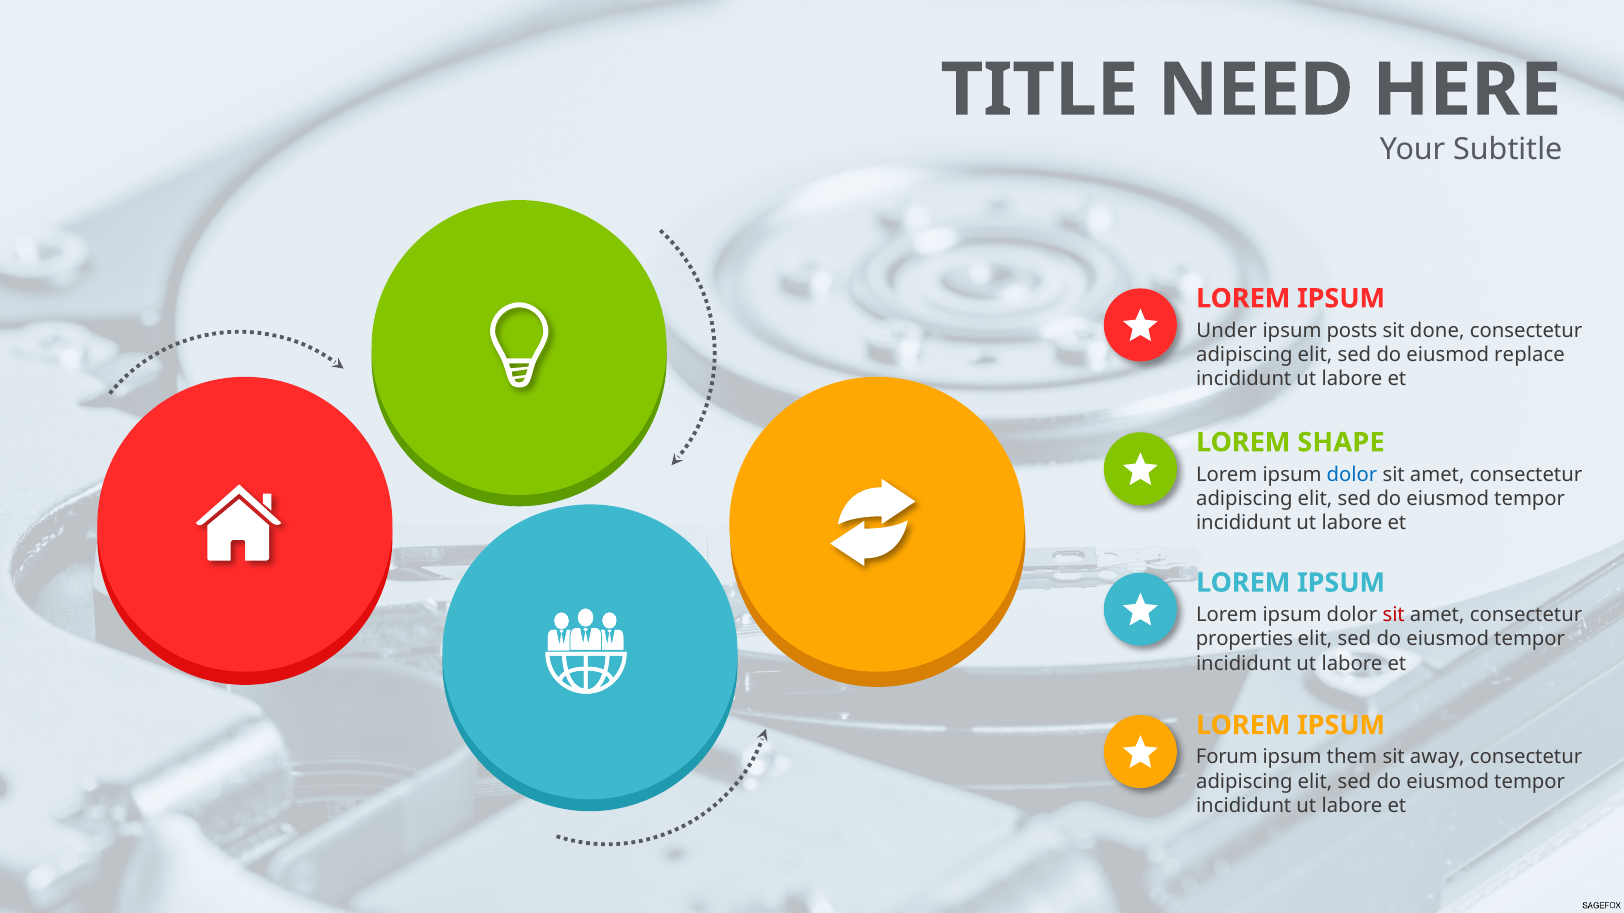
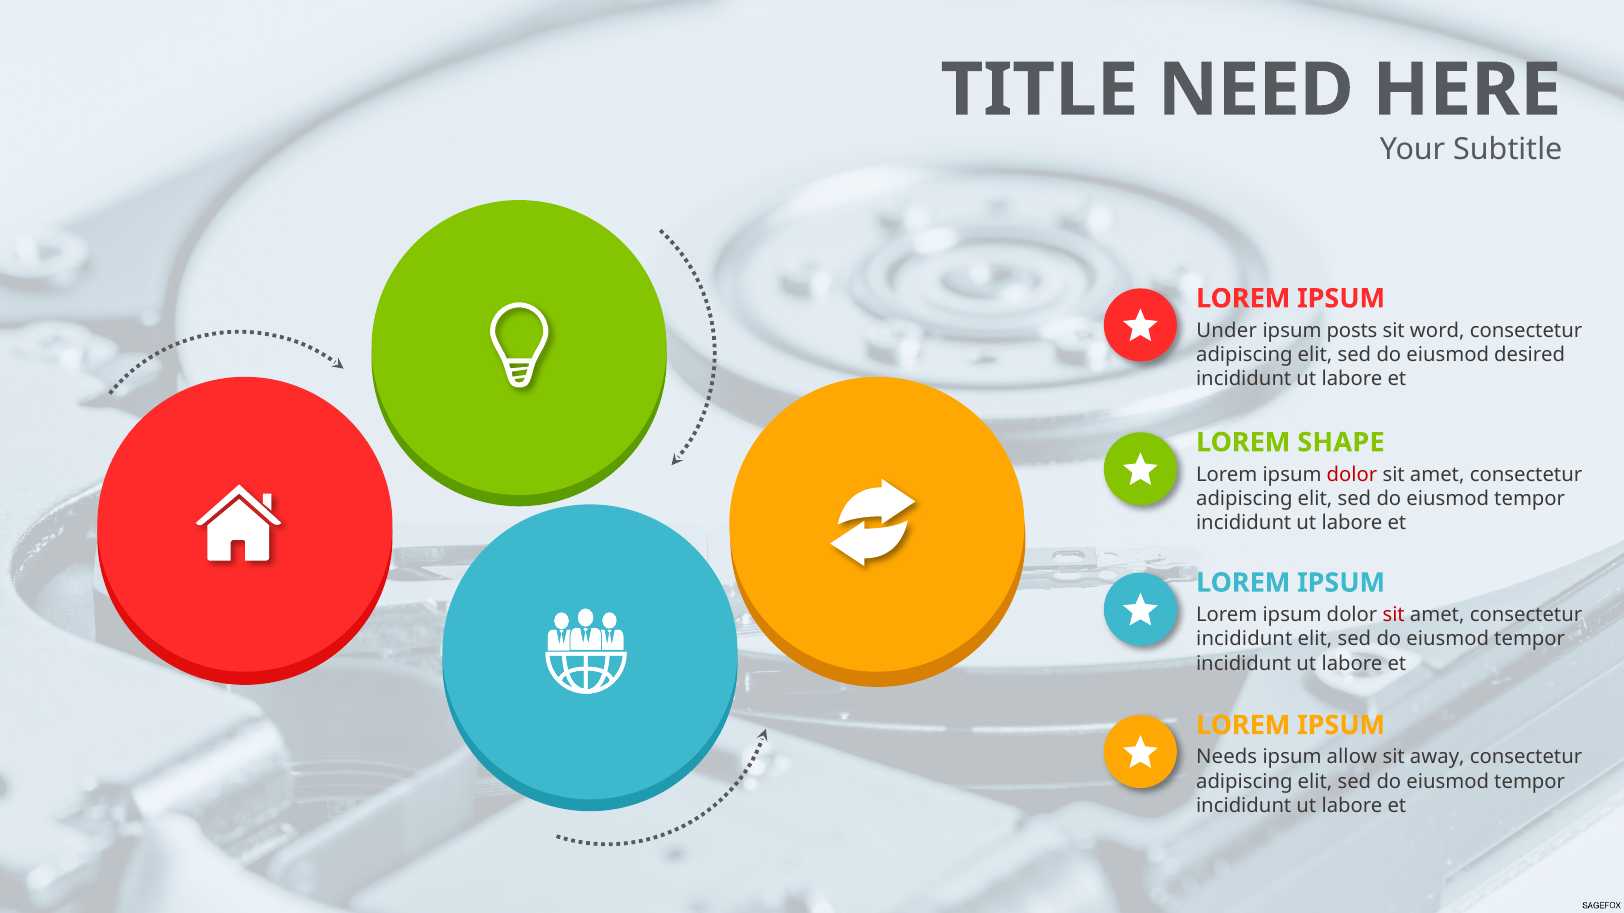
done: done -> word
replace: replace -> desired
dolor at (1352, 475) colour: blue -> red
properties at (1244, 639): properties -> incididunt
Forum: Forum -> Needs
them: them -> allow
